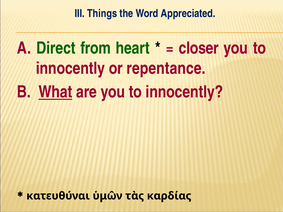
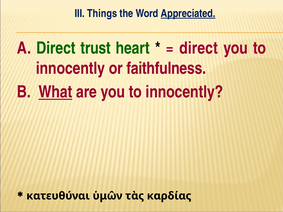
Appreciated underline: none -> present
from: from -> trust
closer at (199, 48): closer -> direct
repentance: repentance -> faithfulness
